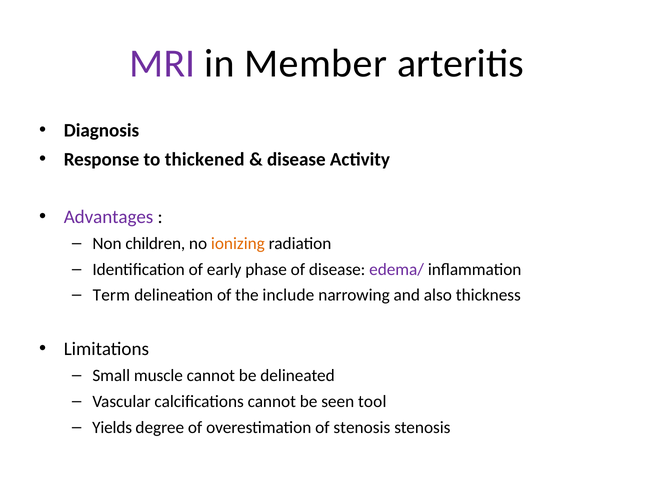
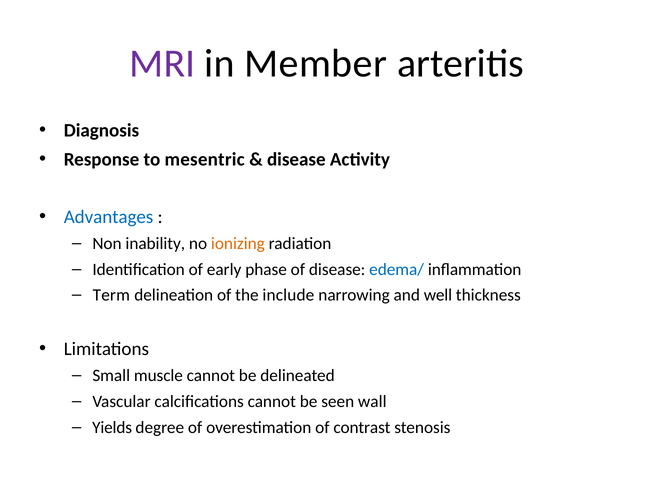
thickened: thickened -> mesentric
Advantages colour: purple -> blue
children: children -> inability
edema/ colour: purple -> blue
also: also -> well
tool: tool -> wall
of stenosis: stenosis -> contrast
